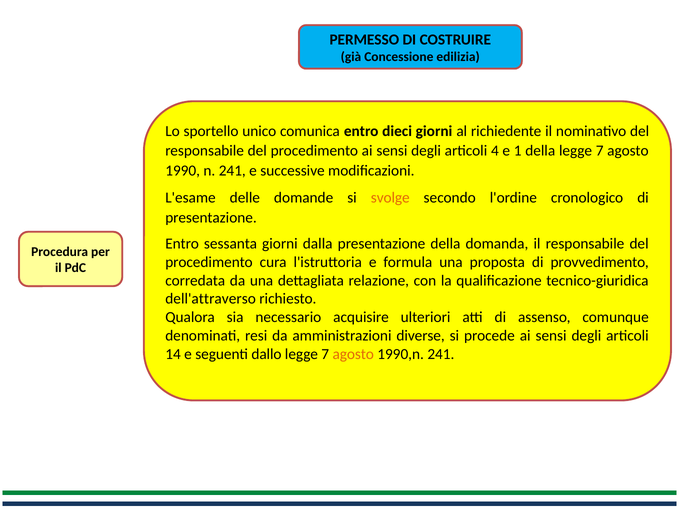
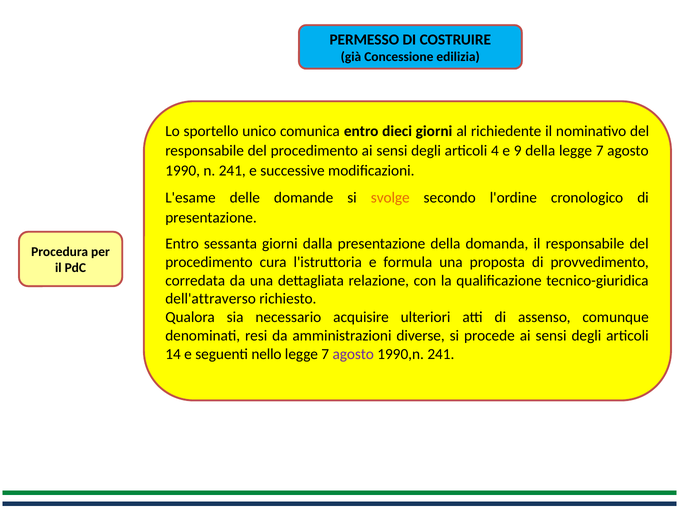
1: 1 -> 9
dallo: dallo -> nello
agosto at (353, 354) colour: orange -> purple
